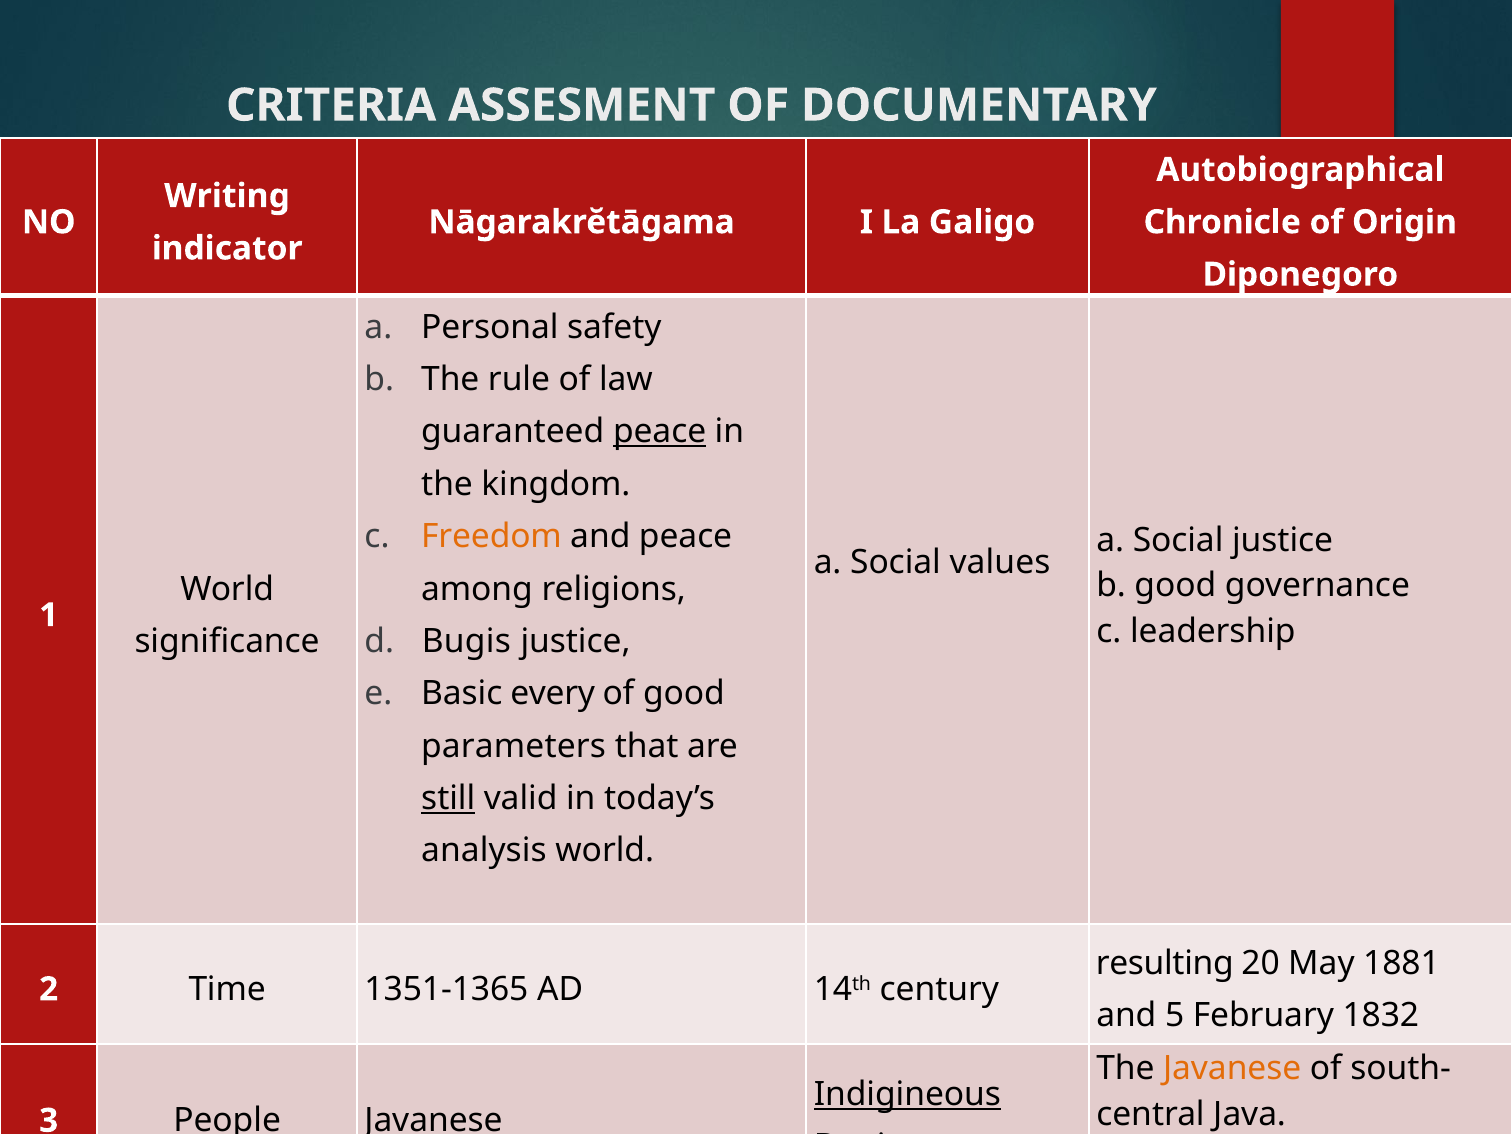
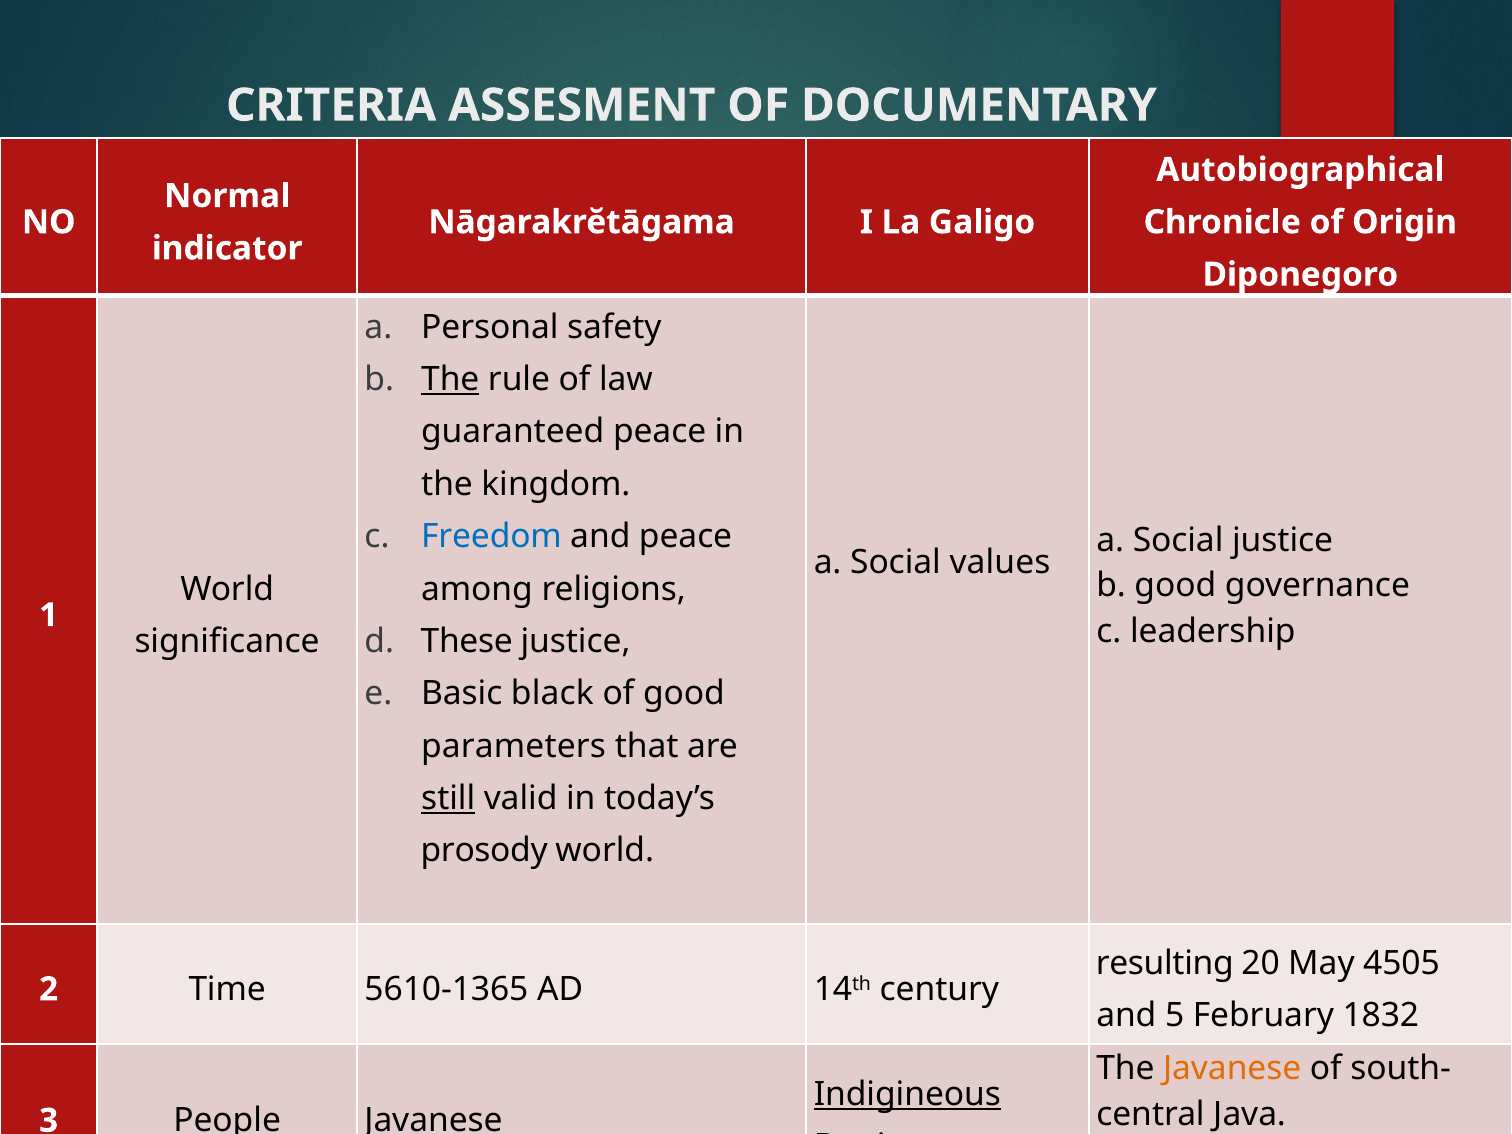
Writing: Writing -> Normal
The at (450, 379) underline: none -> present
peace at (660, 432) underline: present -> none
Freedom colour: orange -> blue
Bugis at (466, 641): Bugis -> These
every: every -> black
analysis: analysis -> prosody
1881: 1881 -> 4505
1351-1365: 1351-1365 -> 5610-1365
